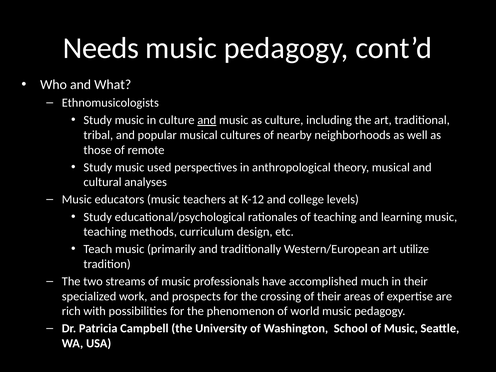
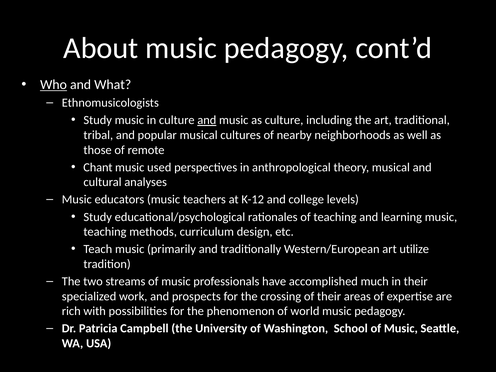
Needs: Needs -> About
Who underline: none -> present
Study at (98, 167): Study -> Chant
